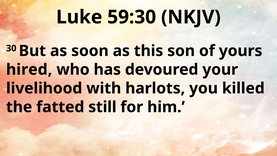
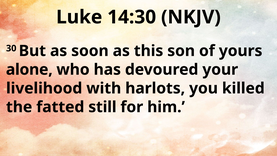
59:30: 59:30 -> 14:30
hired: hired -> alone
